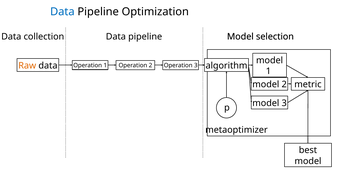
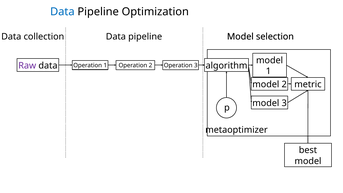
Raw colour: orange -> purple
